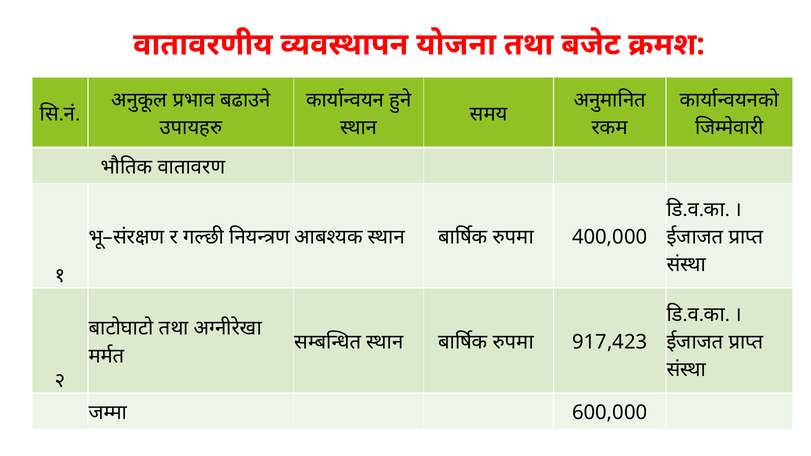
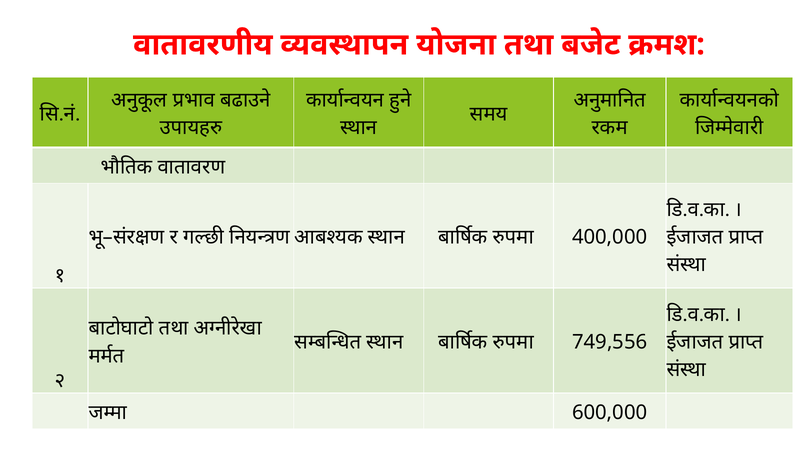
917,423: 917,423 -> 749,556
